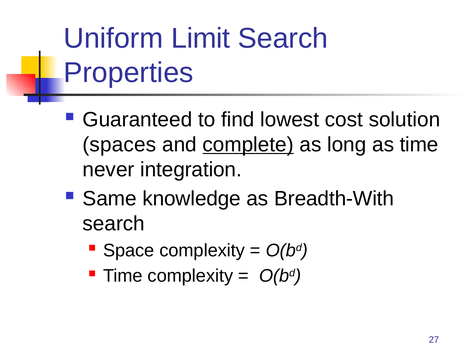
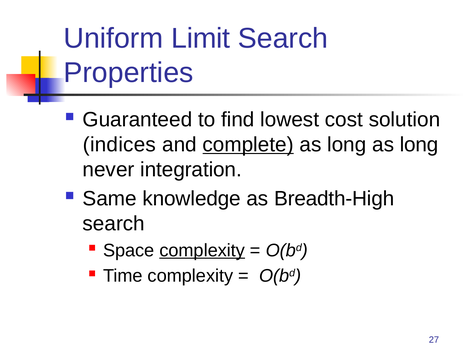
spaces: spaces -> indices
long as time: time -> long
Breadth-With: Breadth-With -> Breadth-High
complexity at (202, 250) underline: none -> present
